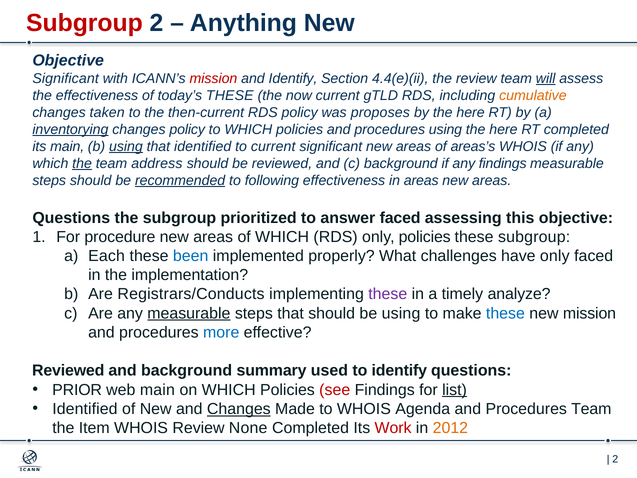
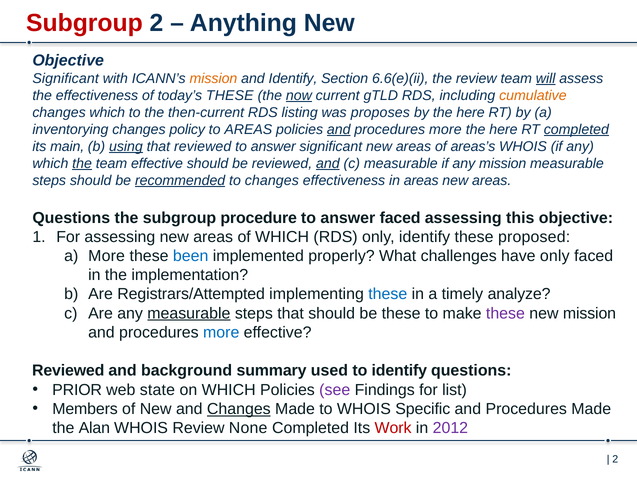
mission at (213, 78) colour: red -> orange
4.4(e)(ii: 4.4(e)(ii -> 6.6(e)(ii
now underline: none -> present
changes taken: taken -> which
RDS policy: policy -> listing
inventorying underline: present -> none
to WHICH: WHICH -> AREAS
and at (339, 129) underline: none -> present
using at (445, 129): using -> more
completed at (576, 129) underline: none -> present
that identified: identified -> reviewed
current at (273, 146): current -> answer
team address: address -> effective
and at (328, 163) underline: none -> present
c background: background -> measurable
any findings: findings -> mission
to following: following -> changes
prioritized: prioritized -> procedure
For procedure: procedure -> assessing
only policies: policies -> identify
these subgroup: subgroup -> proposed
a Each: Each -> More
Registrars/Conducts: Registrars/Conducts -> Registrars/Attempted
these at (388, 294) colour: purple -> blue
be using: using -> these
these at (505, 313) colour: blue -> purple
web main: main -> state
see colour: red -> purple
list underline: present -> none
Identified at (85, 409): Identified -> Members
Agenda: Agenda -> Specific
Procedures Team: Team -> Made
Item: Item -> Alan
2012 colour: orange -> purple
